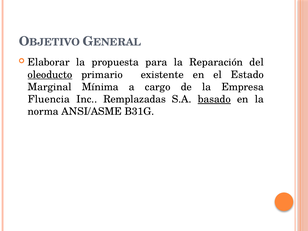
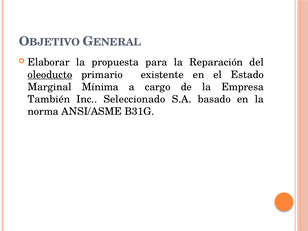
Fluencia: Fluencia -> También
Remplazadas: Remplazadas -> Seleccionado
basado underline: present -> none
